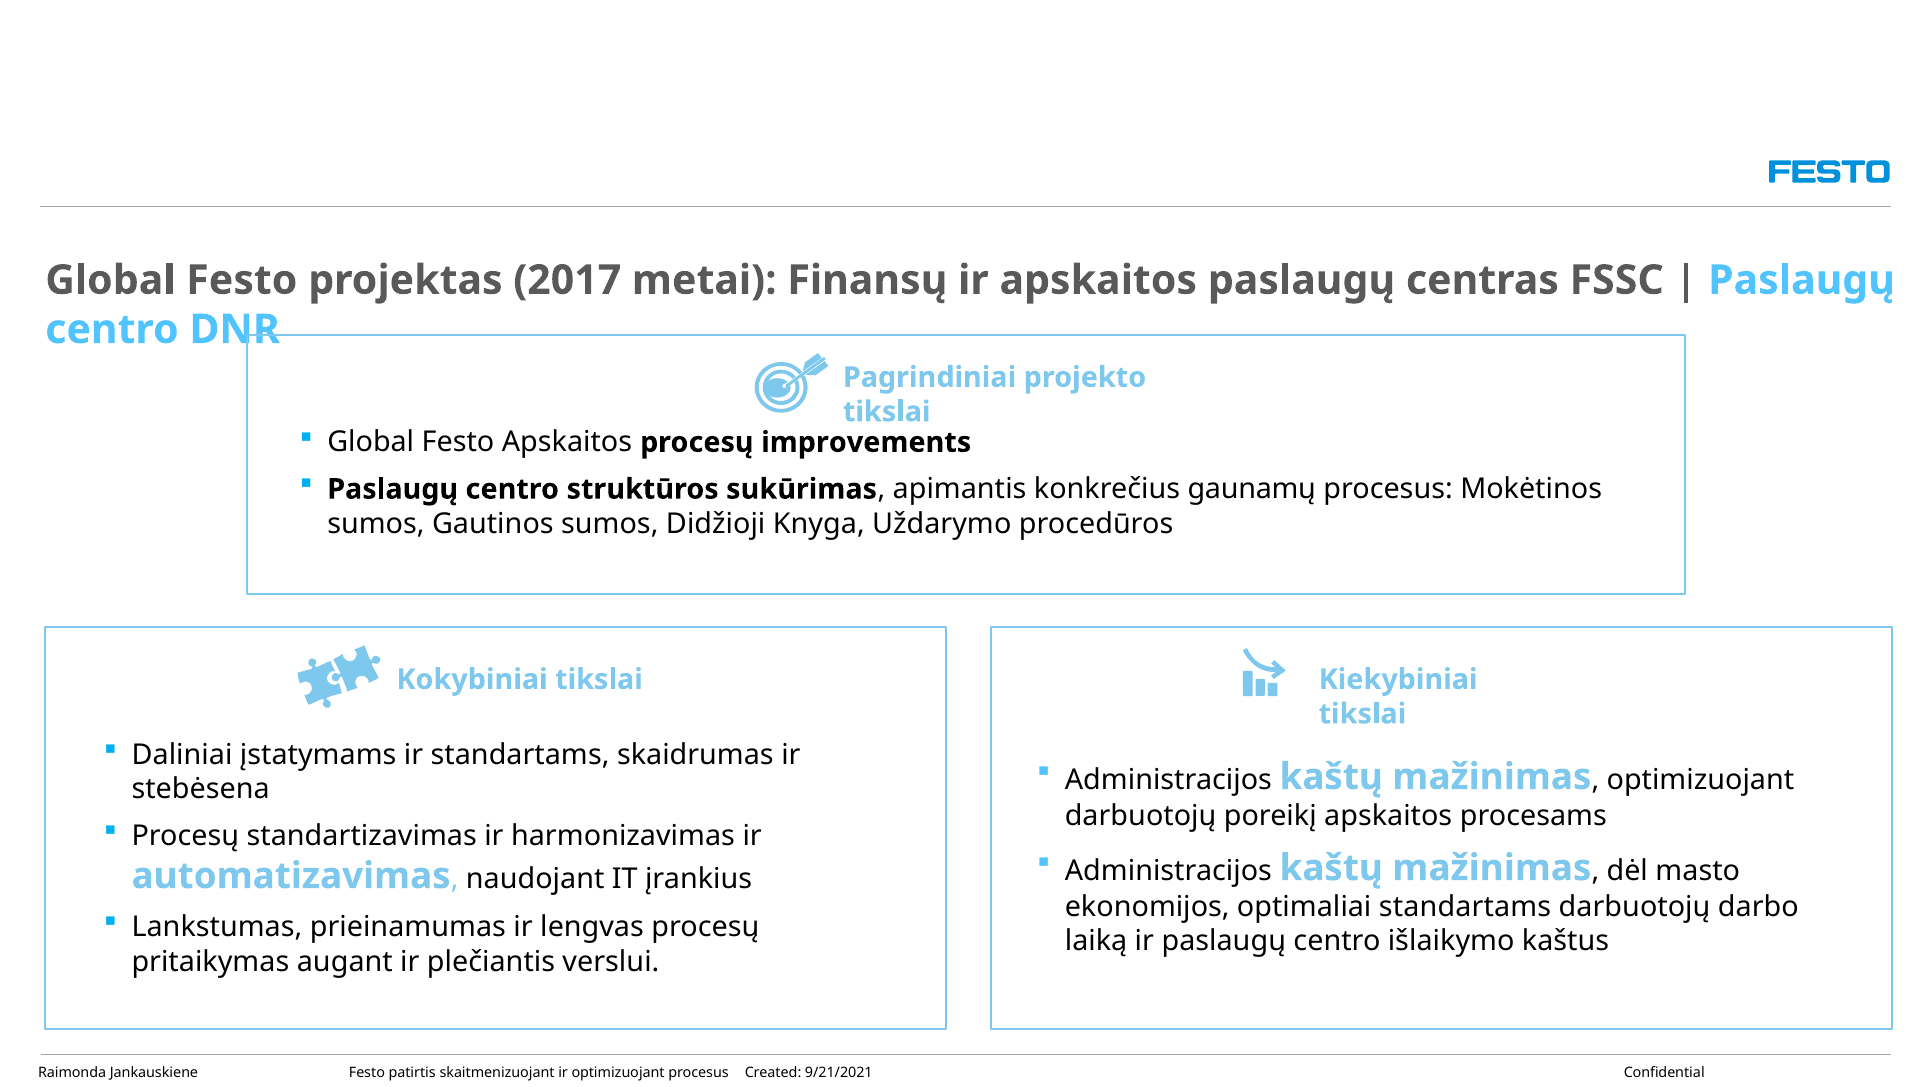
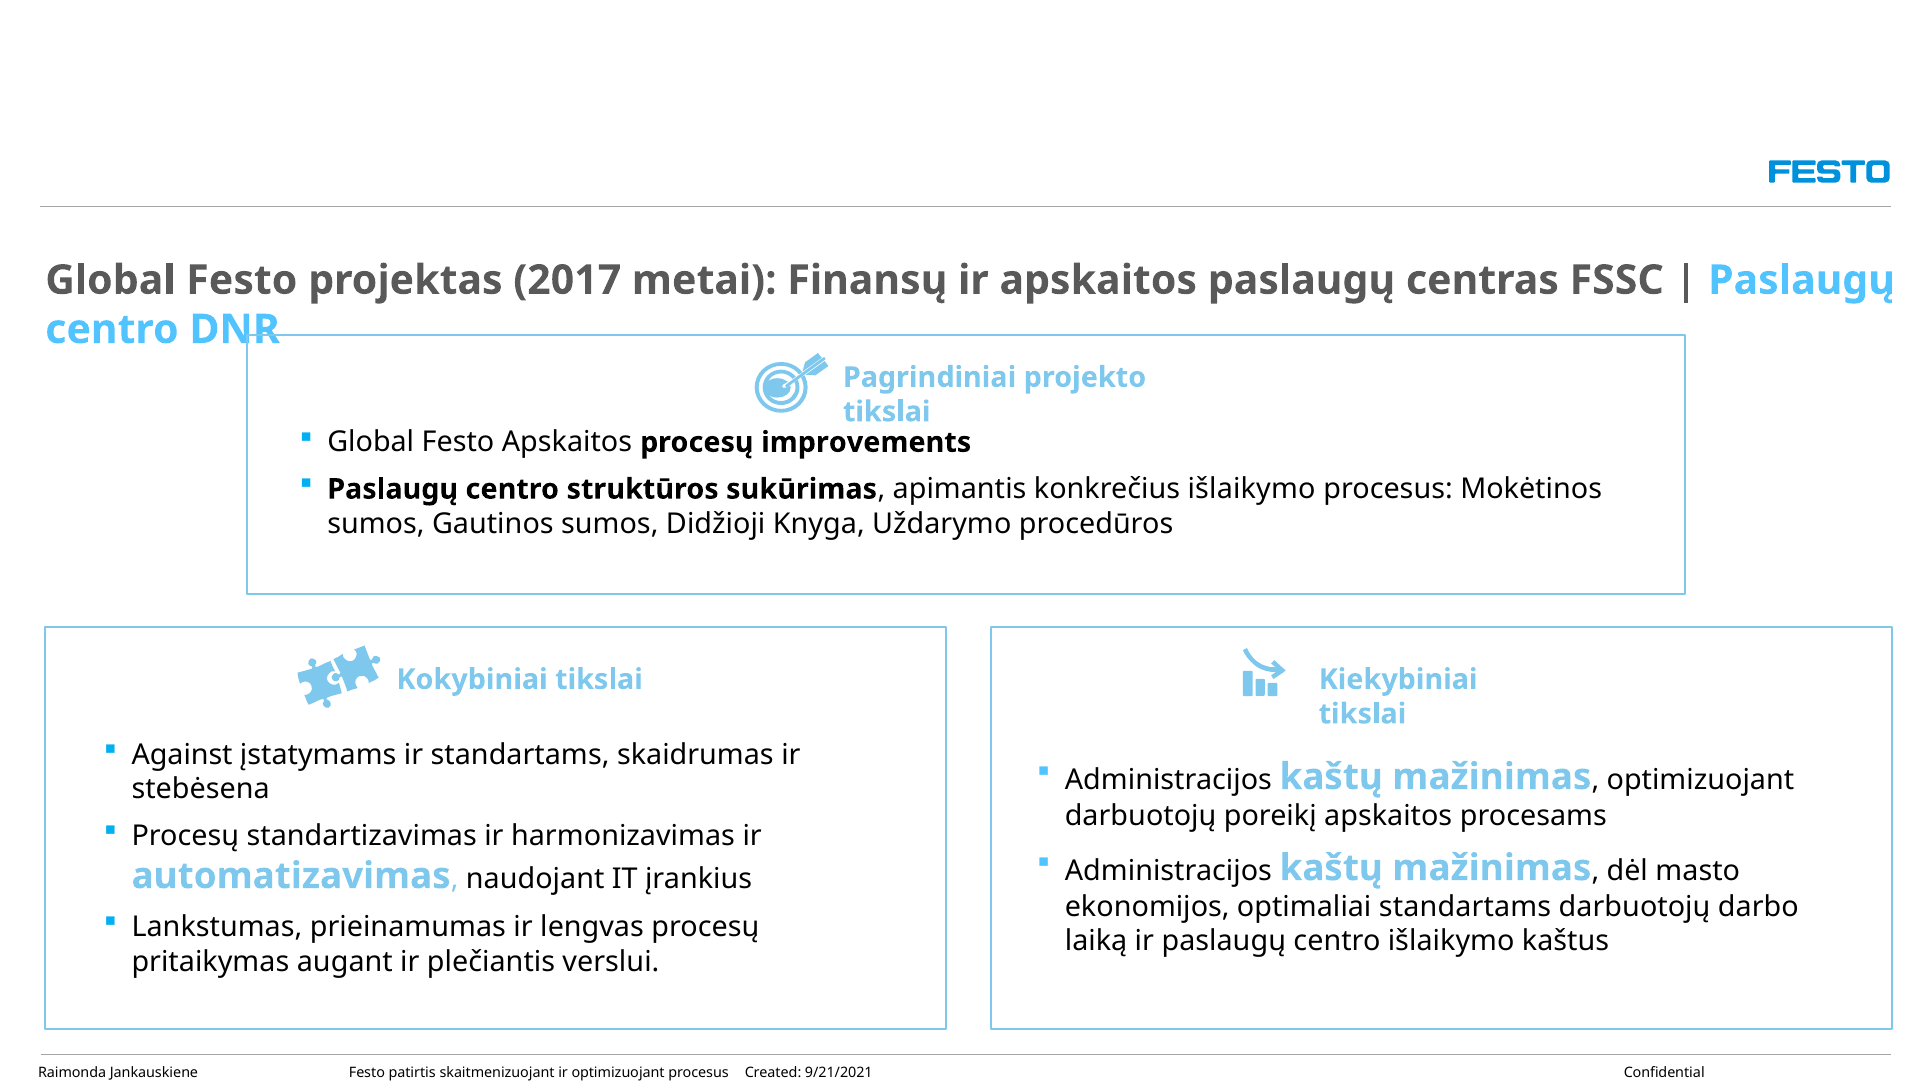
konkrečius gaunamų: gaunamų -> išlaikymo
Daliniai: Daliniai -> Against
